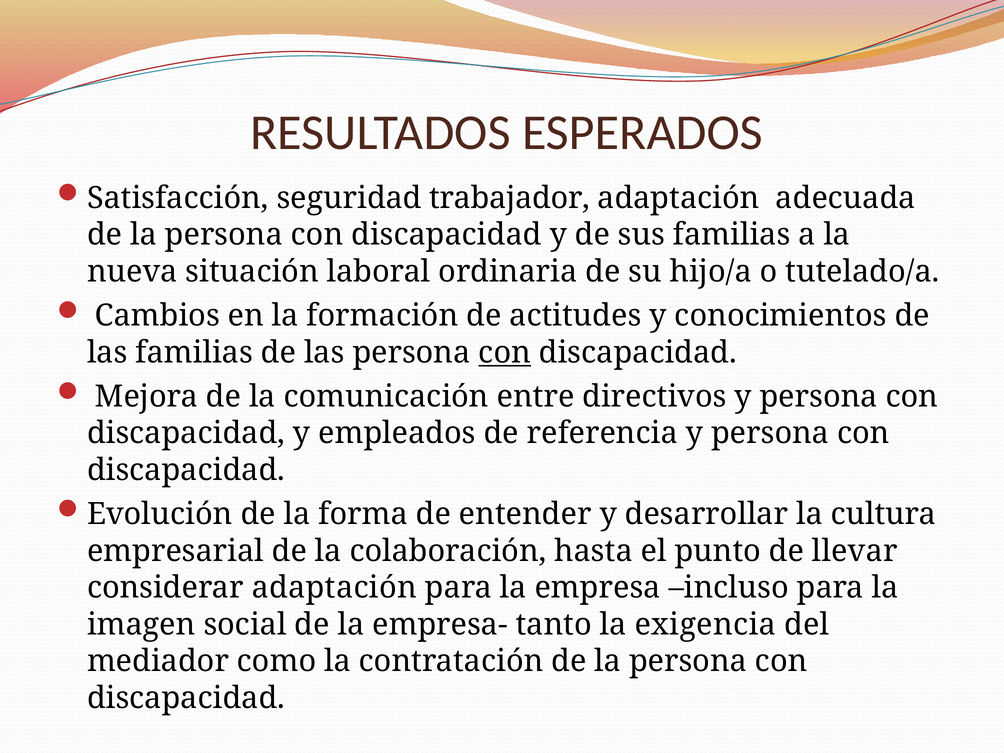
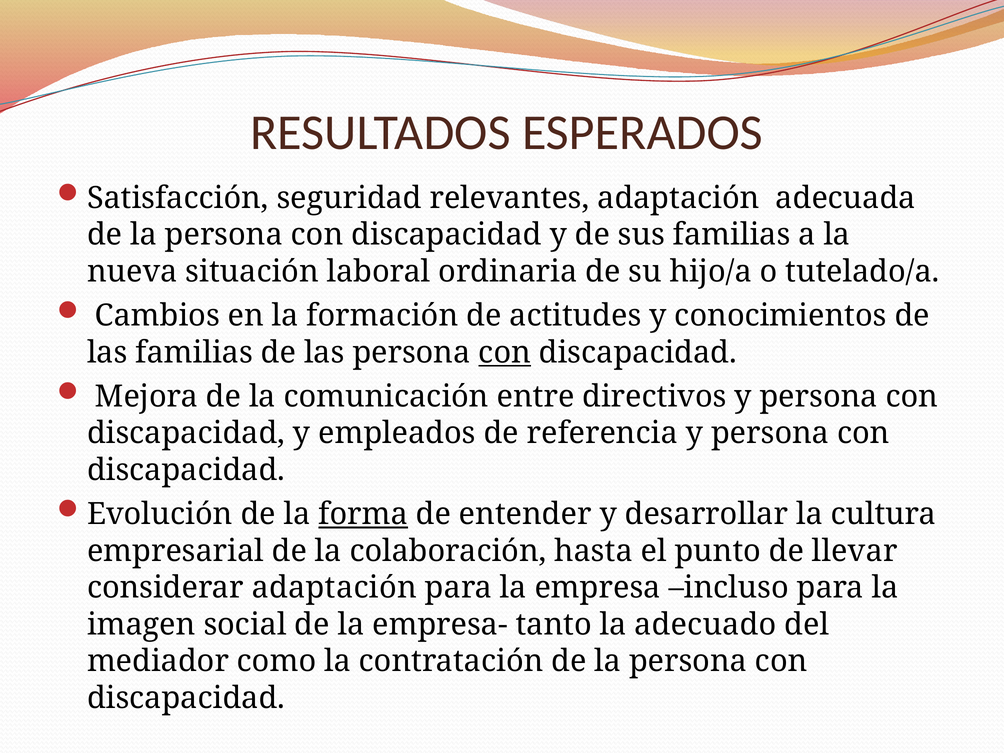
trabajador: trabajador -> relevantes
forma underline: none -> present
exigencia: exigencia -> adecuado
